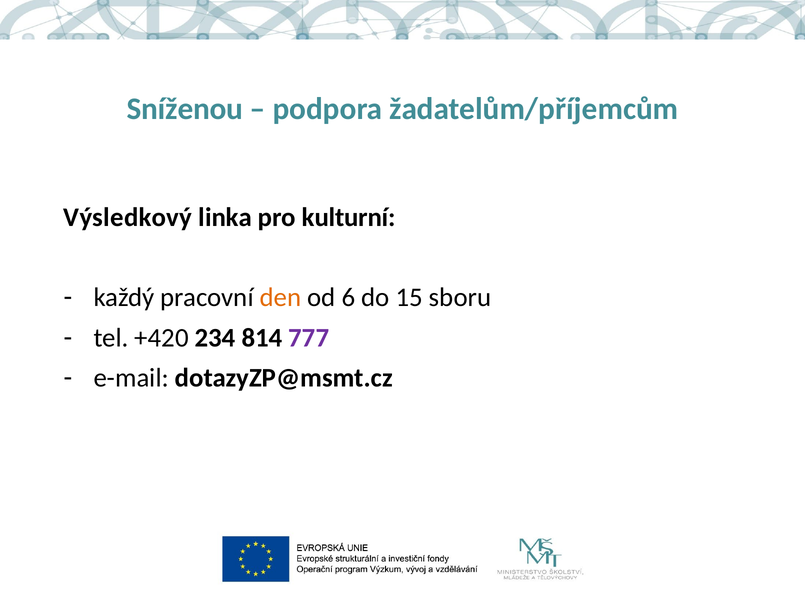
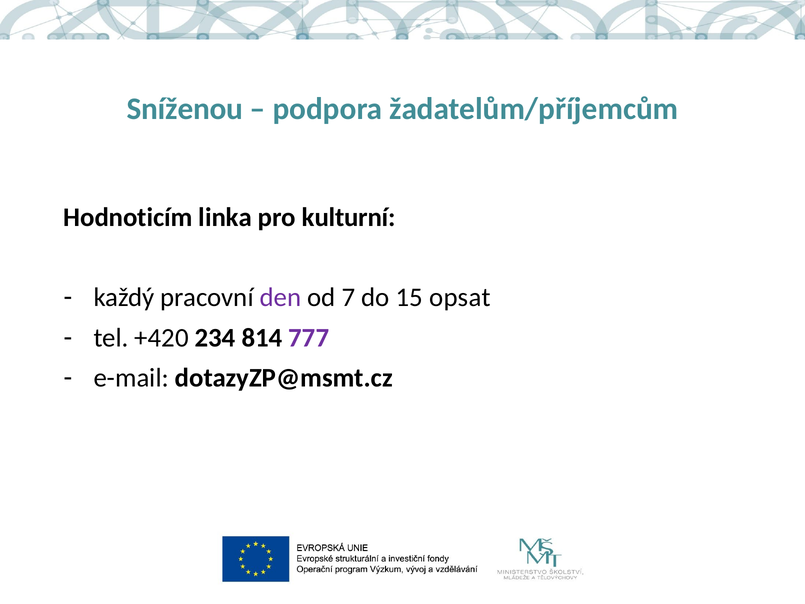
Výsledkový: Výsledkový -> Hodnoticím
den colour: orange -> purple
6: 6 -> 7
sboru: sboru -> opsat
